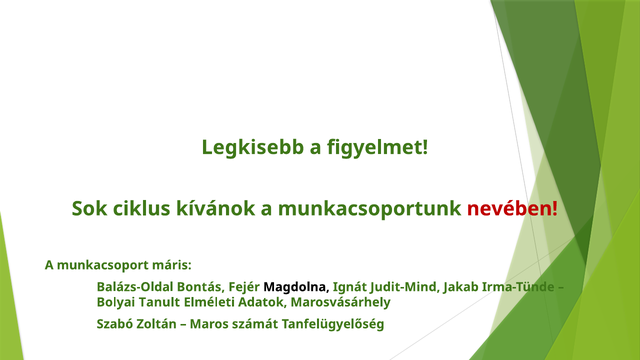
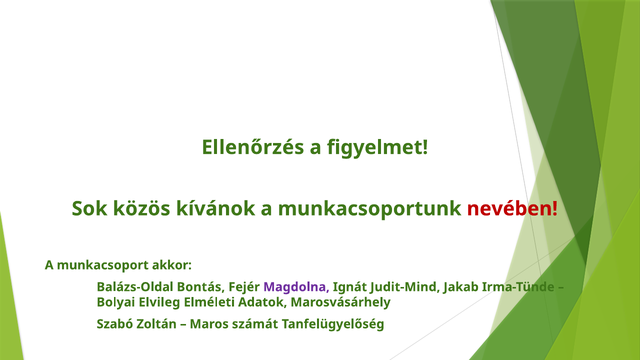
Legkisebb: Legkisebb -> Ellenőrzés
ciklus: ciklus -> közös
máris: máris -> akkor
Magdolna colour: black -> purple
Tanult: Tanult -> Elvileg
